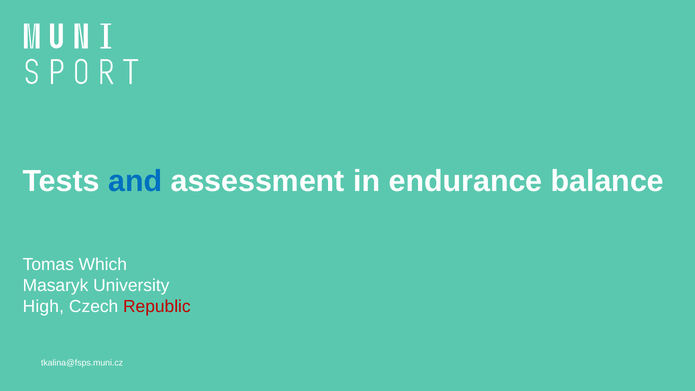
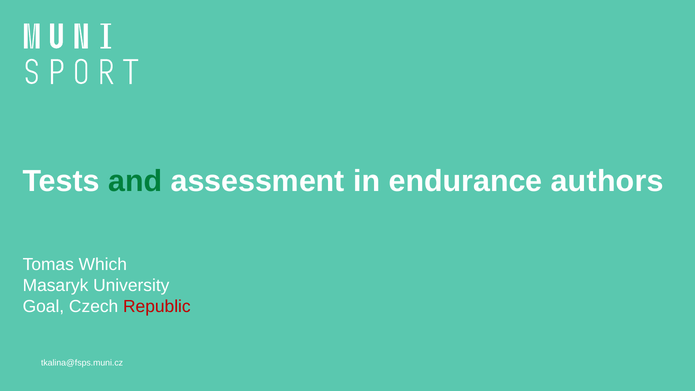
and colour: blue -> green
balance: balance -> authors
High: High -> Goal
